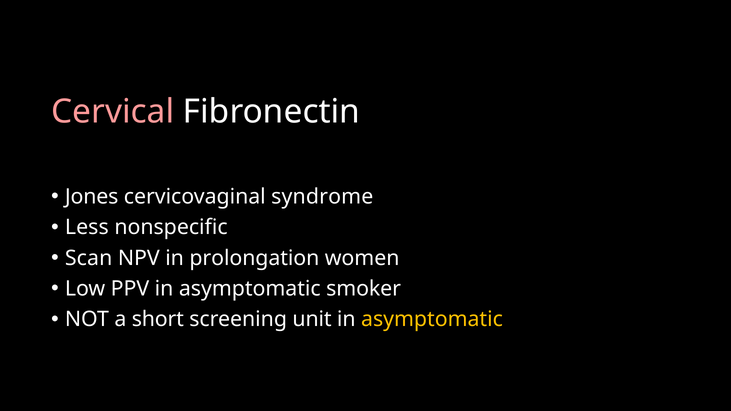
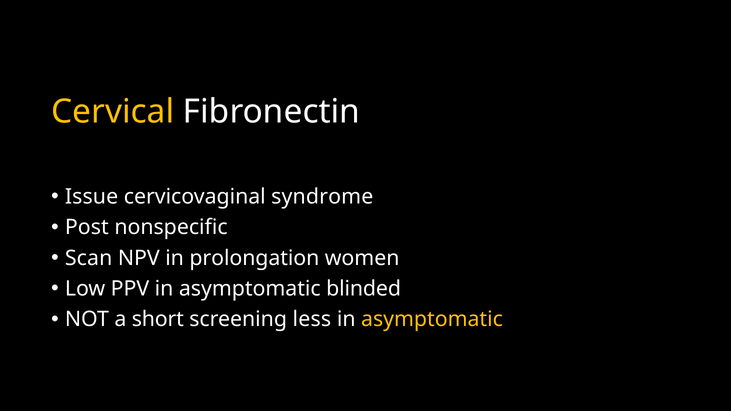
Cervical colour: pink -> yellow
Jones: Jones -> Issue
Less: Less -> Post
smoker: smoker -> blinded
unit: unit -> less
